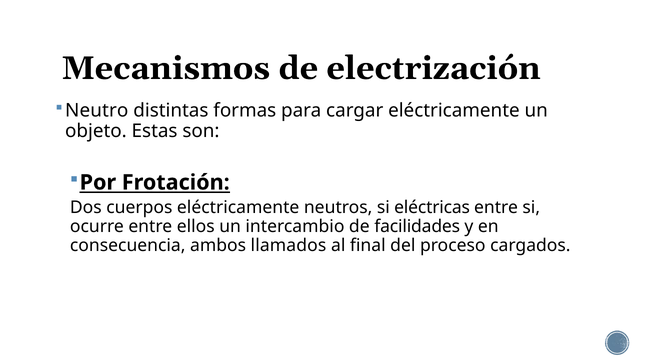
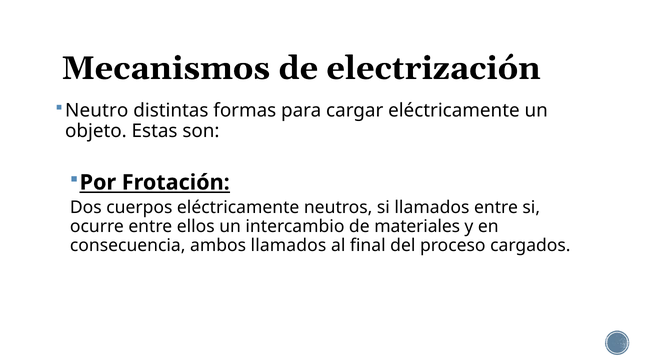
si eléctricas: eléctricas -> llamados
facilidades: facilidades -> materiales
